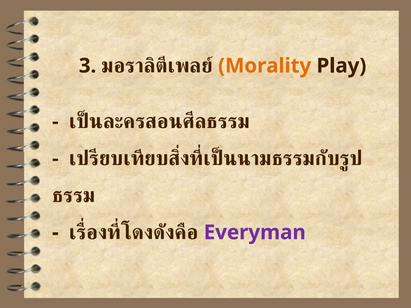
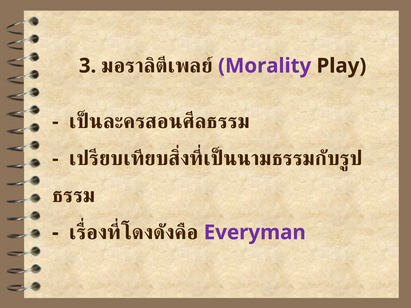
Morality colour: orange -> purple
